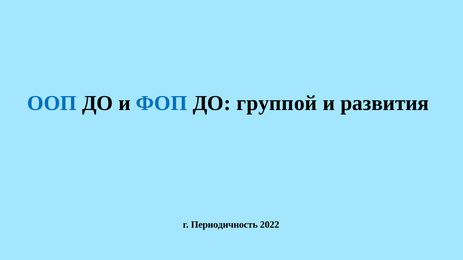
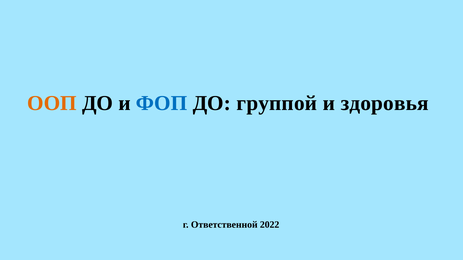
ООП colour: blue -> orange
развития: развития -> здоровья
Периодичность: Периодичность -> Ответственной
